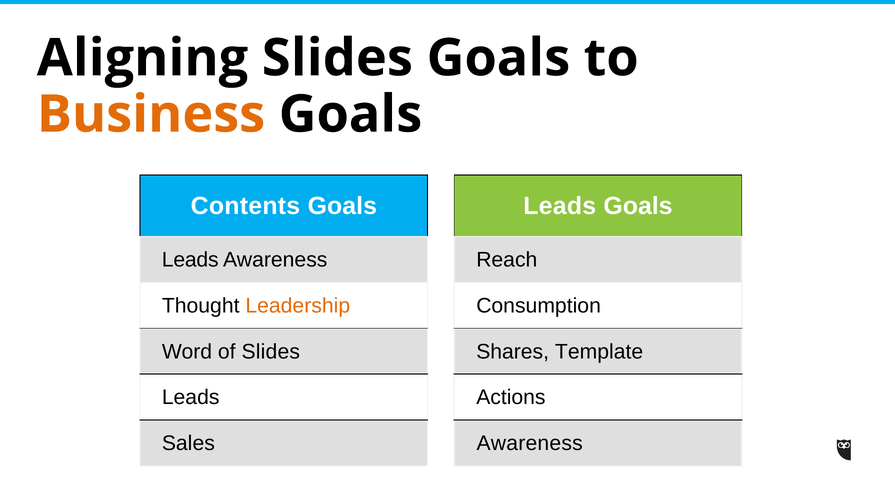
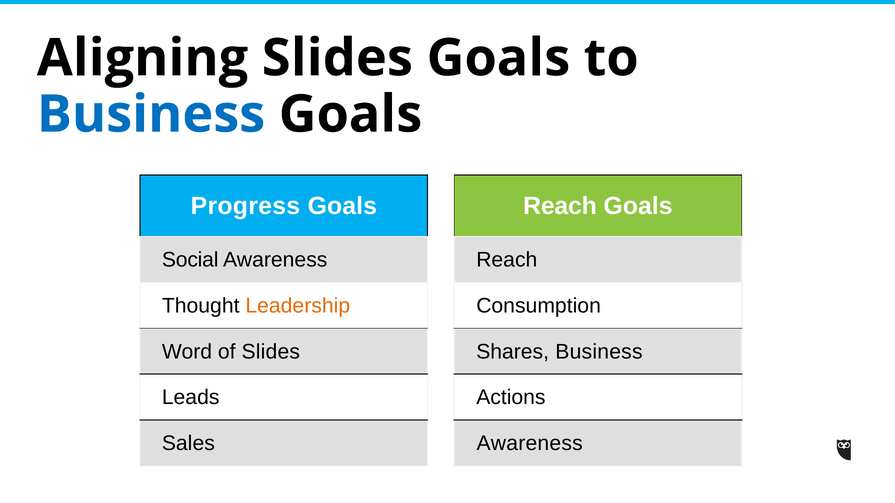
Business at (151, 115) colour: orange -> blue
Contents: Contents -> Progress
Leads at (560, 206): Leads -> Reach
Leads at (190, 260): Leads -> Social
Shares Template: Template -> Business
